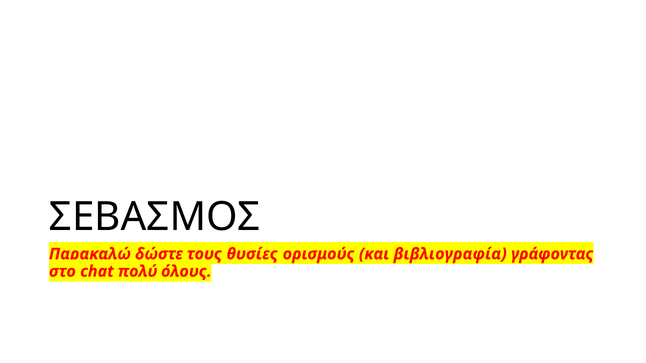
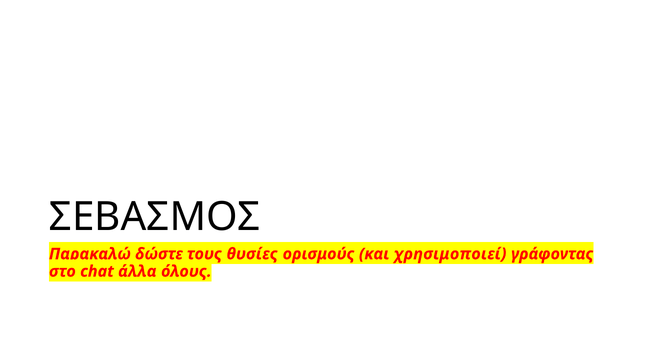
βιβλιογραφία: βιβλιογραφία -> χρησιμοποιεί
πολύ: πολύ -> άλλα
